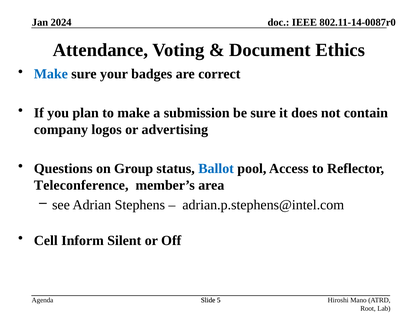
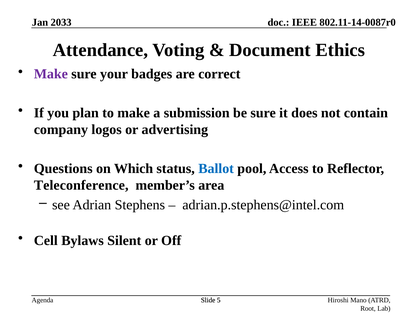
2024: 2024 -> 2033
Make at (51, 74) colour: blue -> purple
Group: Group -> Which
Inform: Inform -> Bylaws
